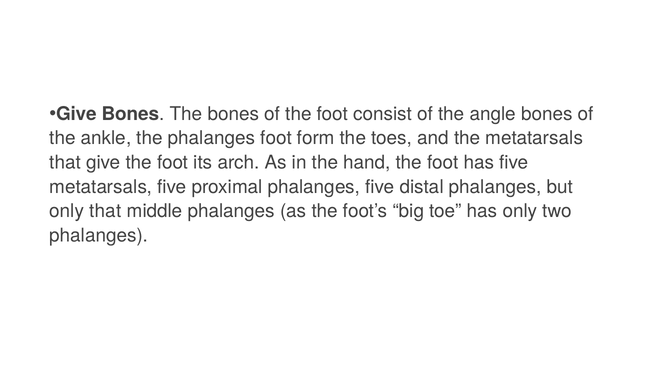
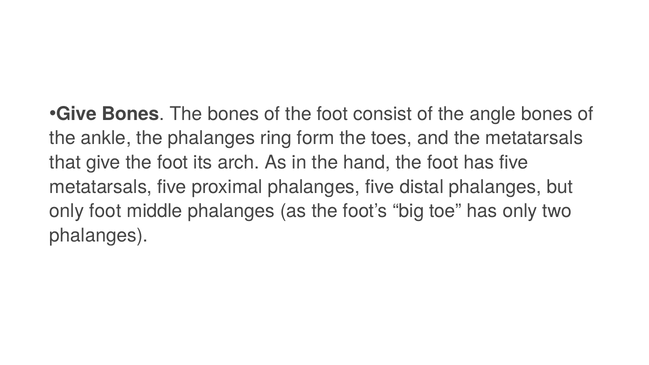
phalanges foot: foot -> ring
only that: that -> foot
